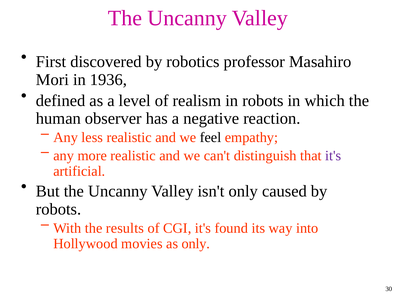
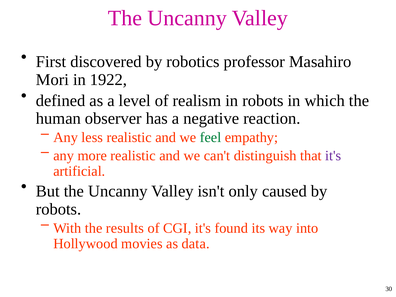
1936: 1936 -> 1922
feel colour: black -> green
as only: only -> data
